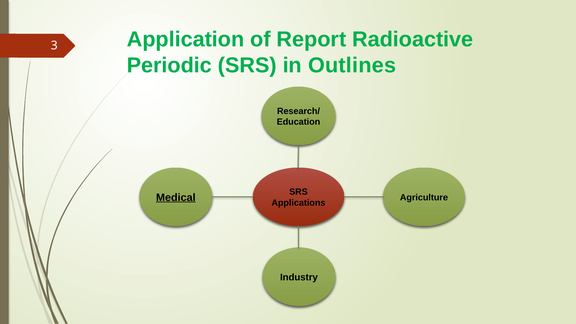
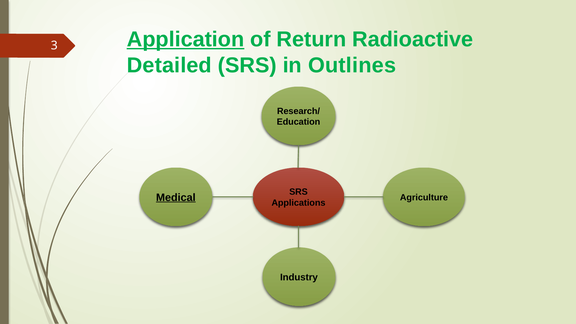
Application underline: none -> present
Report: Report -> Return
Periodic: Periodic -> Detailed
